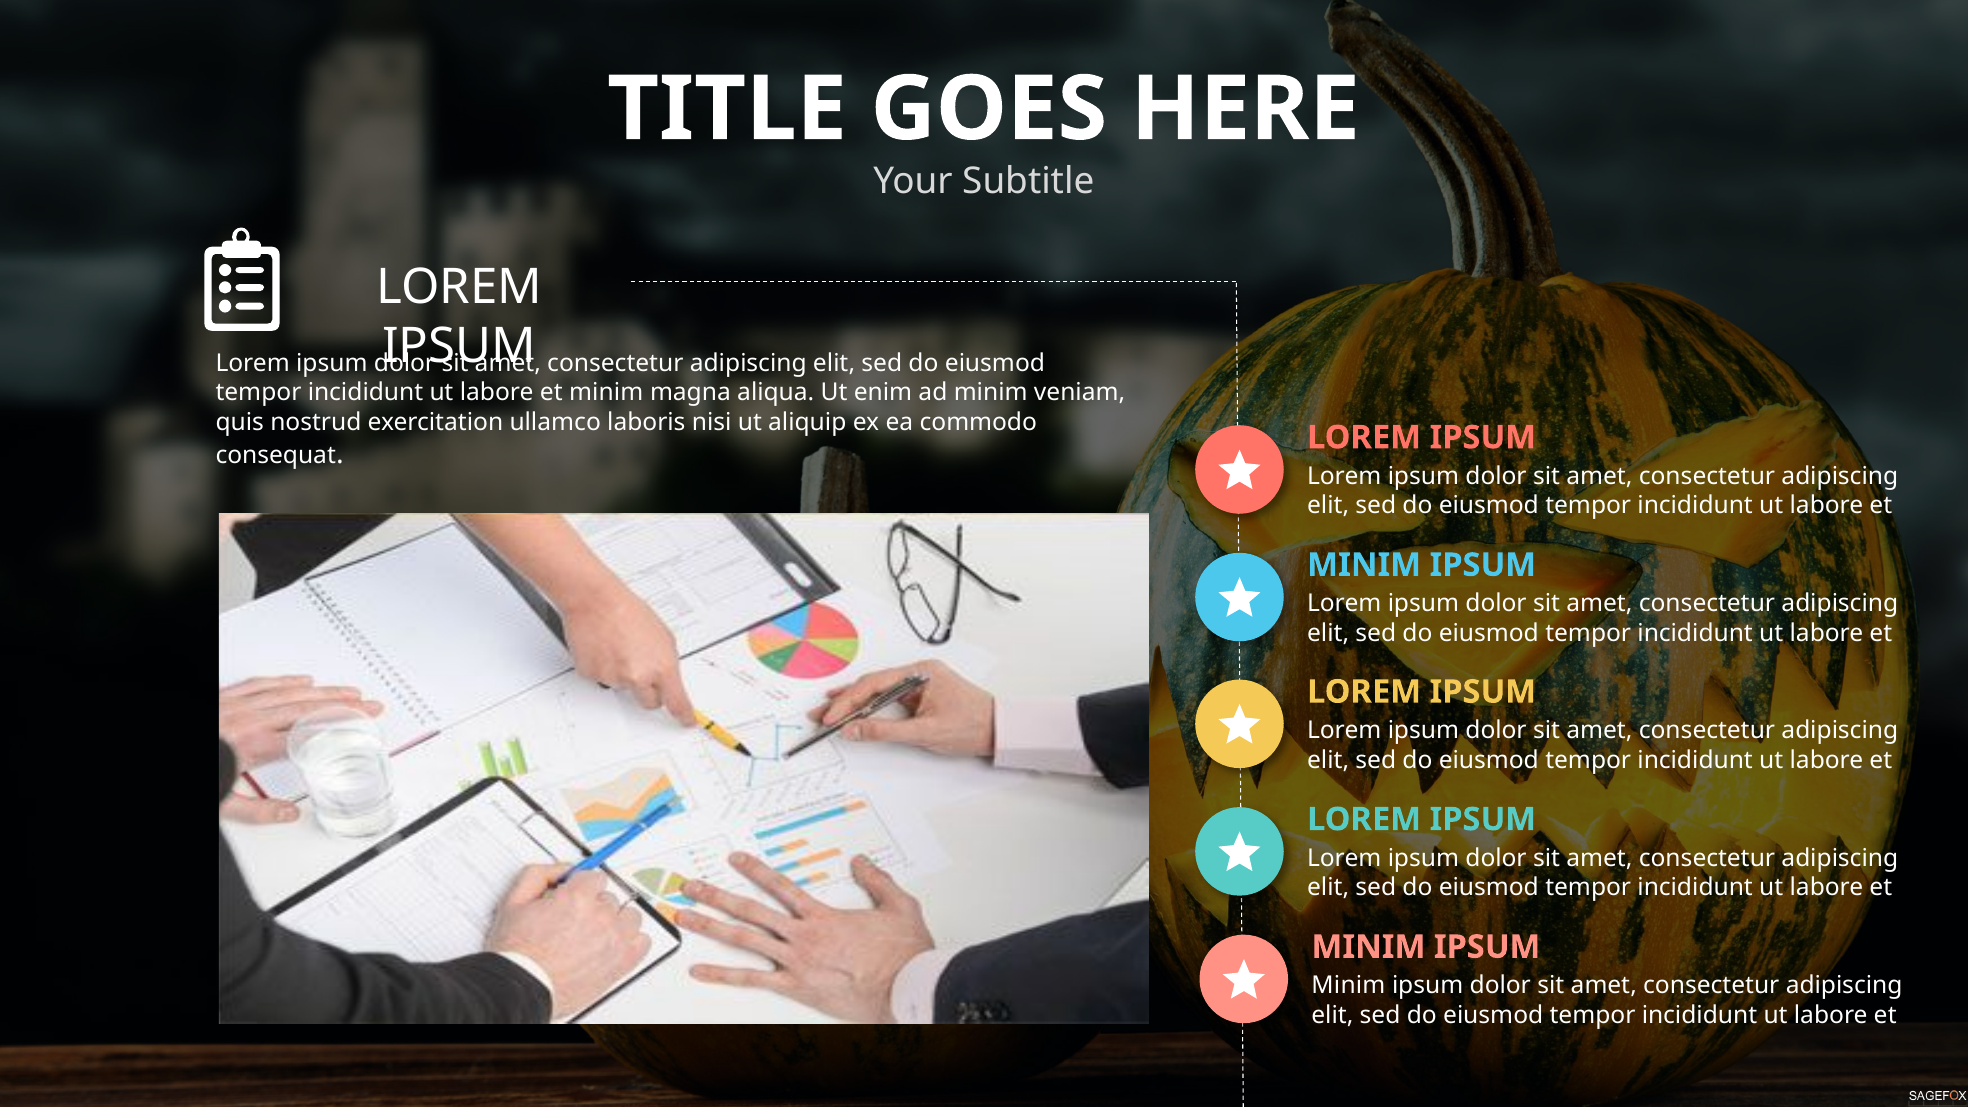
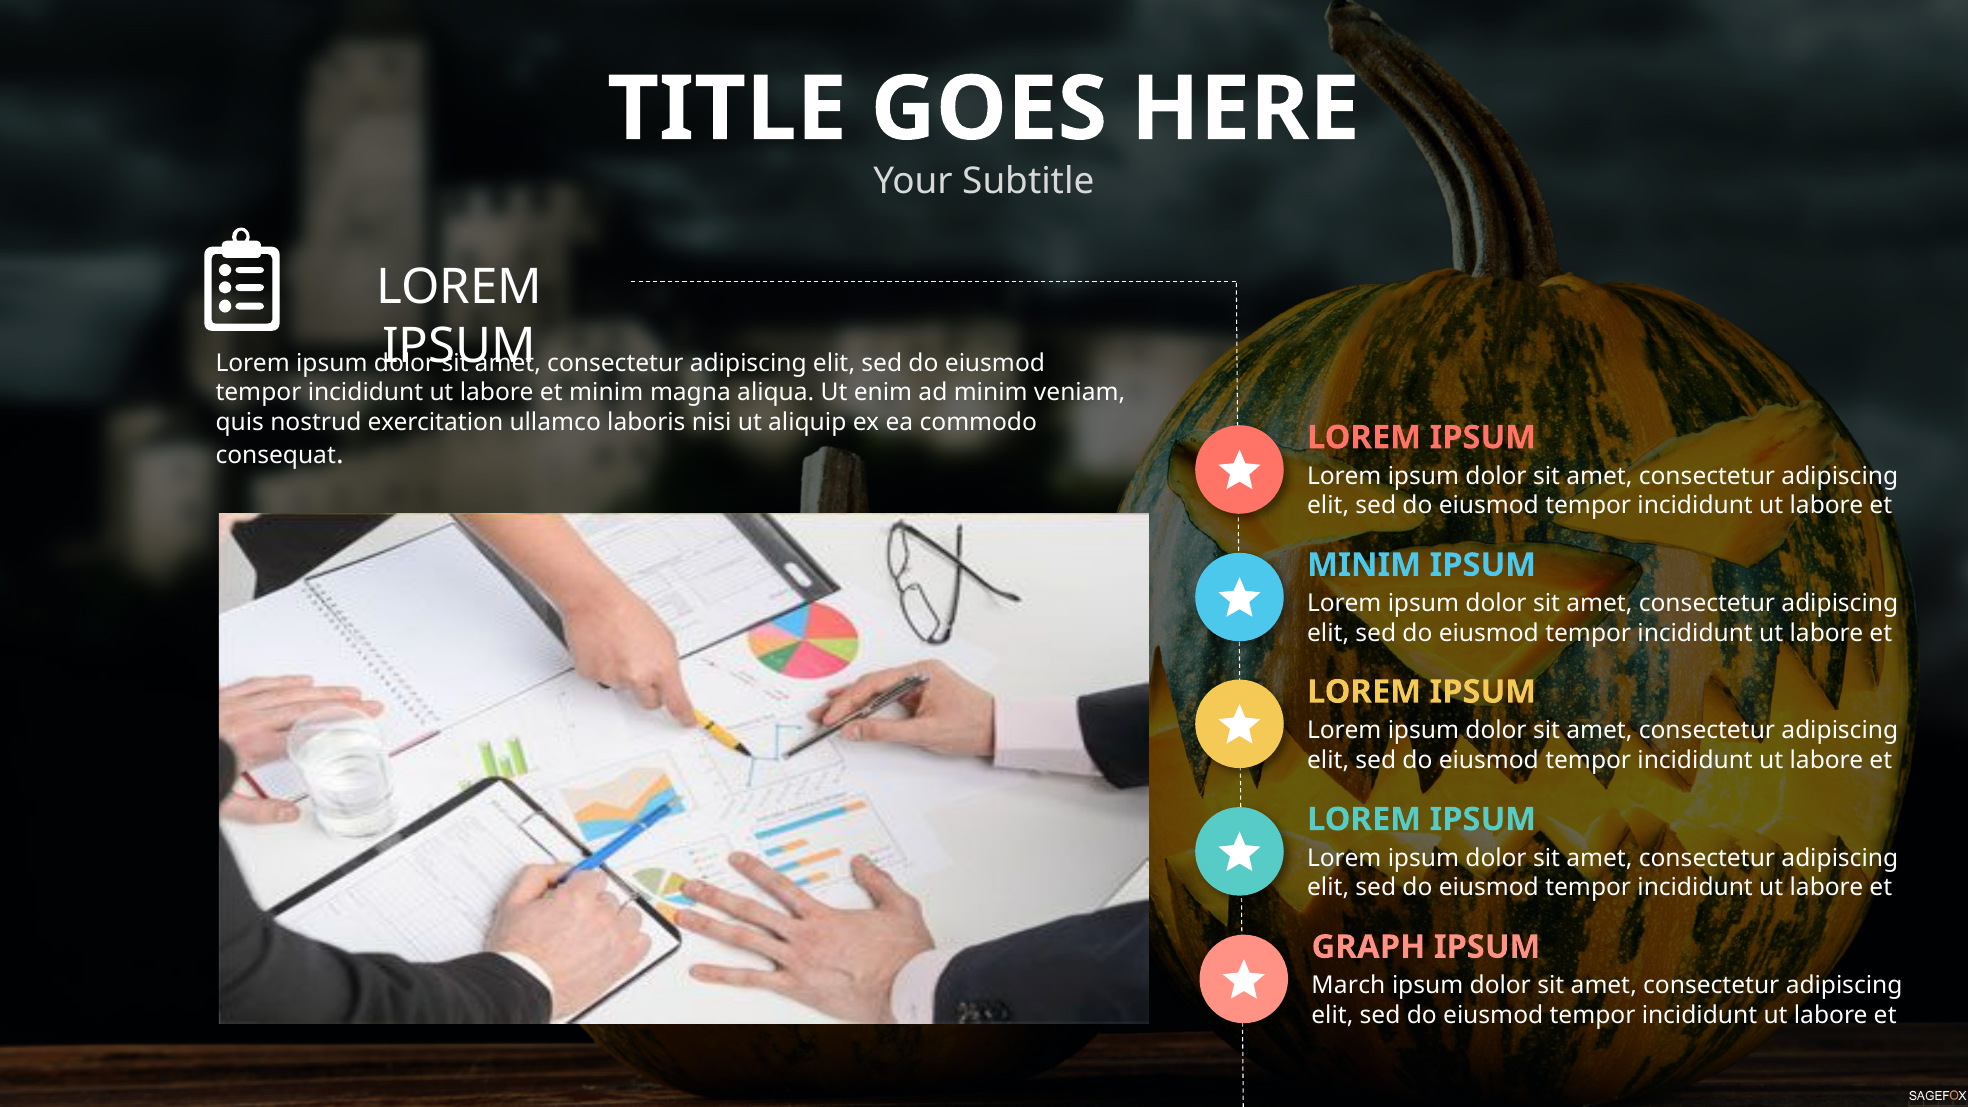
MINIM at (1368, 947): MINIM -> GRAPH
Minim at (1348, 986): Minim -> March
